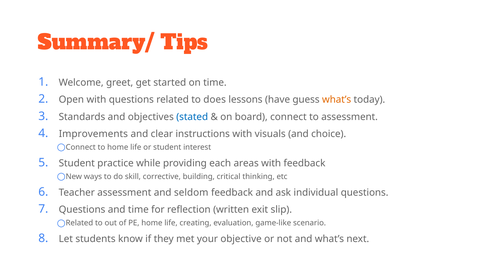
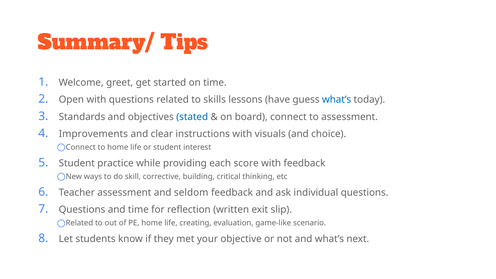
does: does -> skills
what’s at (337, 100) colour: orange -> blue
areas: areas -> score
